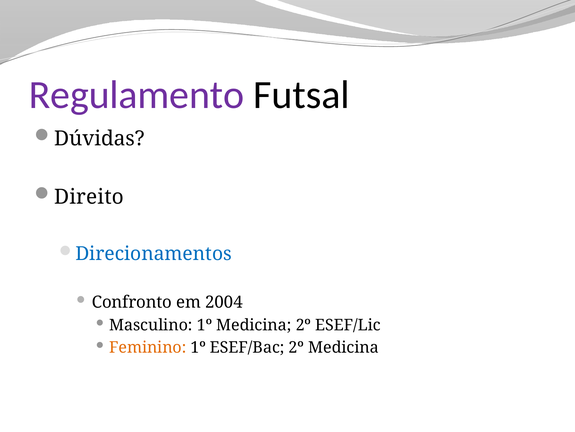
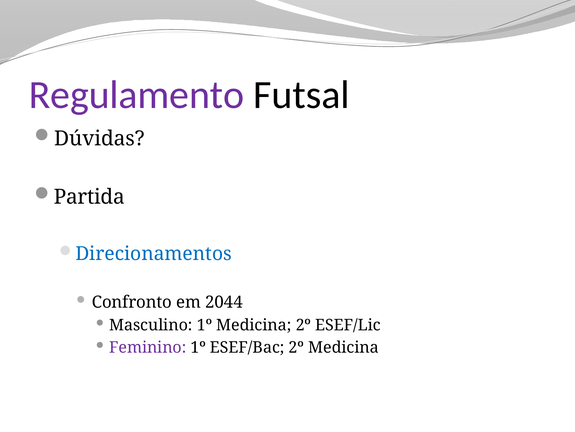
Direito: Direito -> Partida
2004: 2004 -> 2044
Feminino colour: orange -> purple
